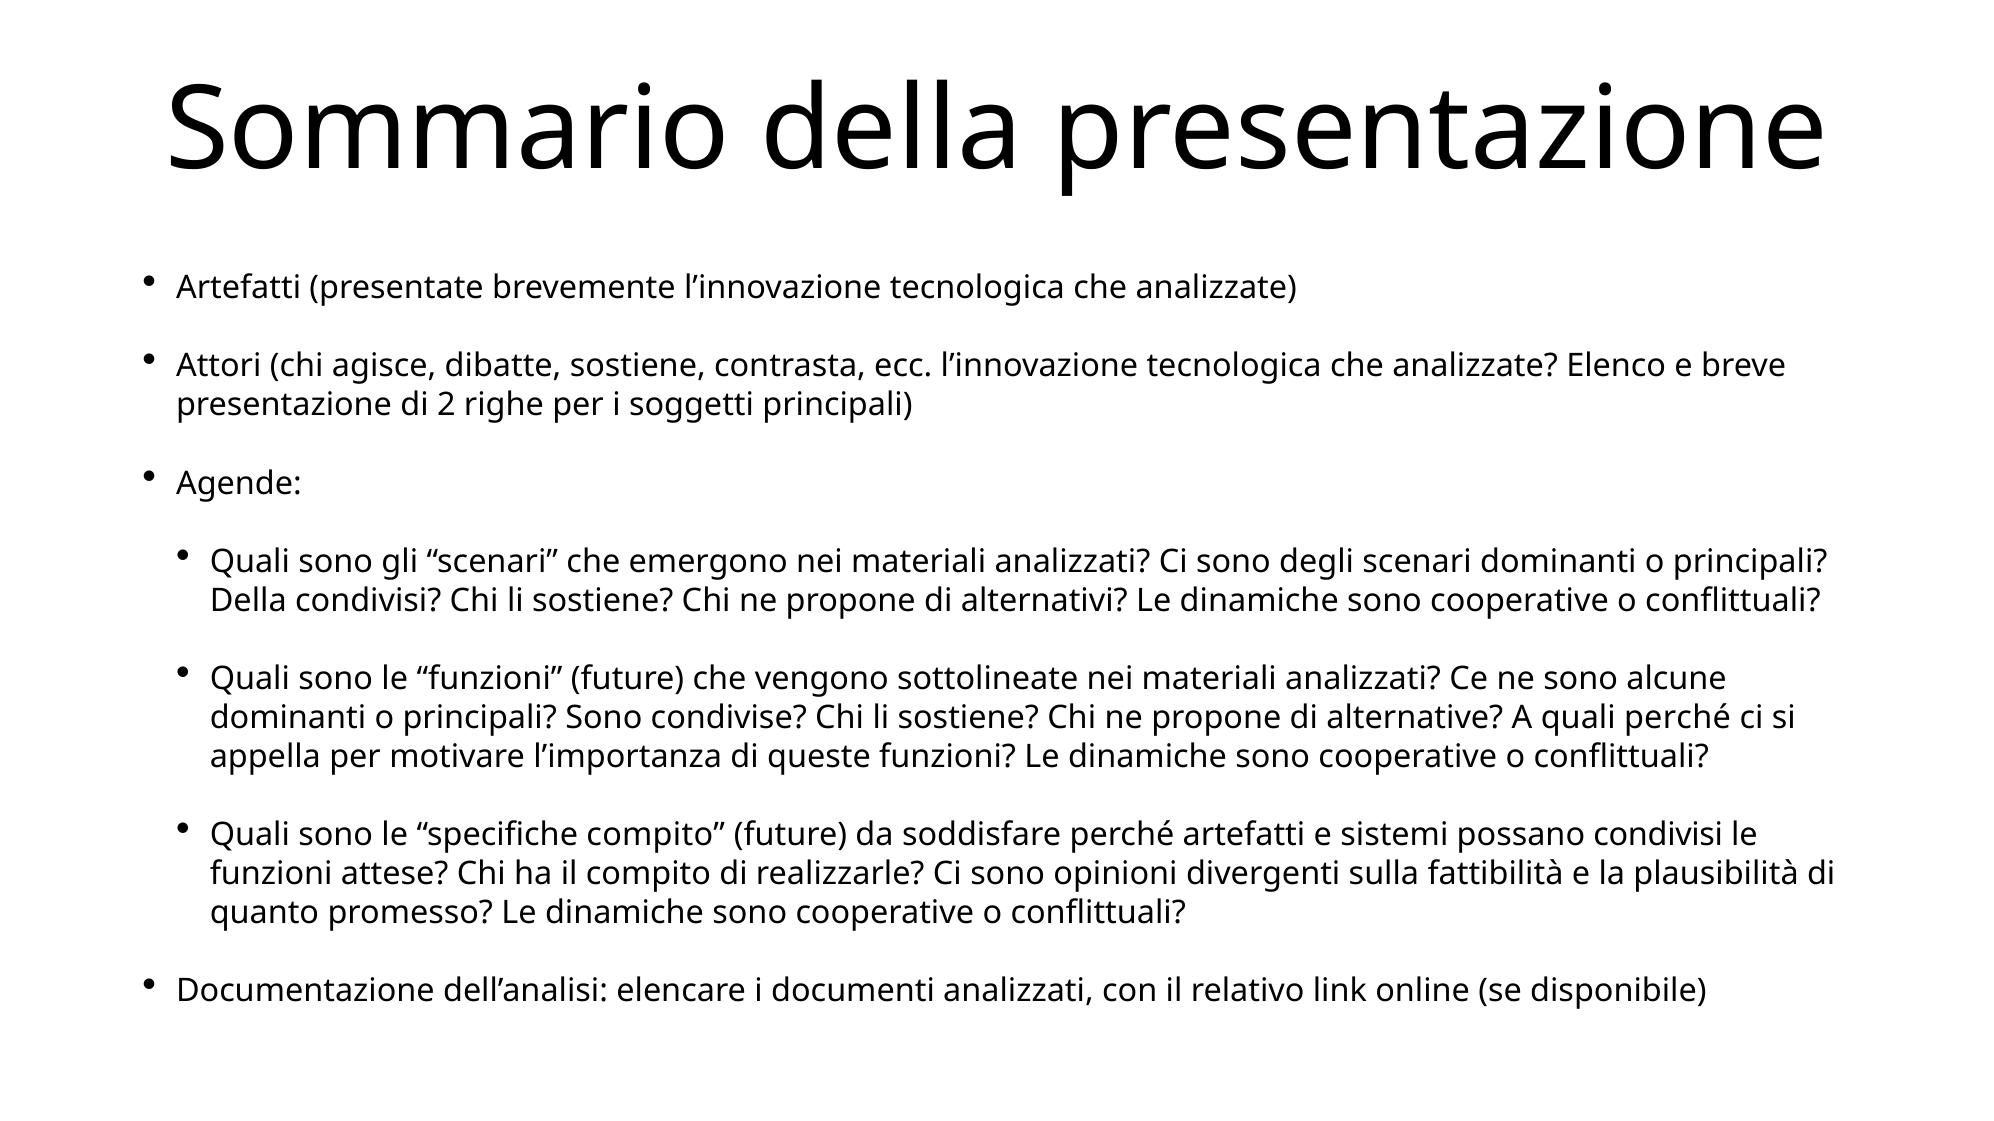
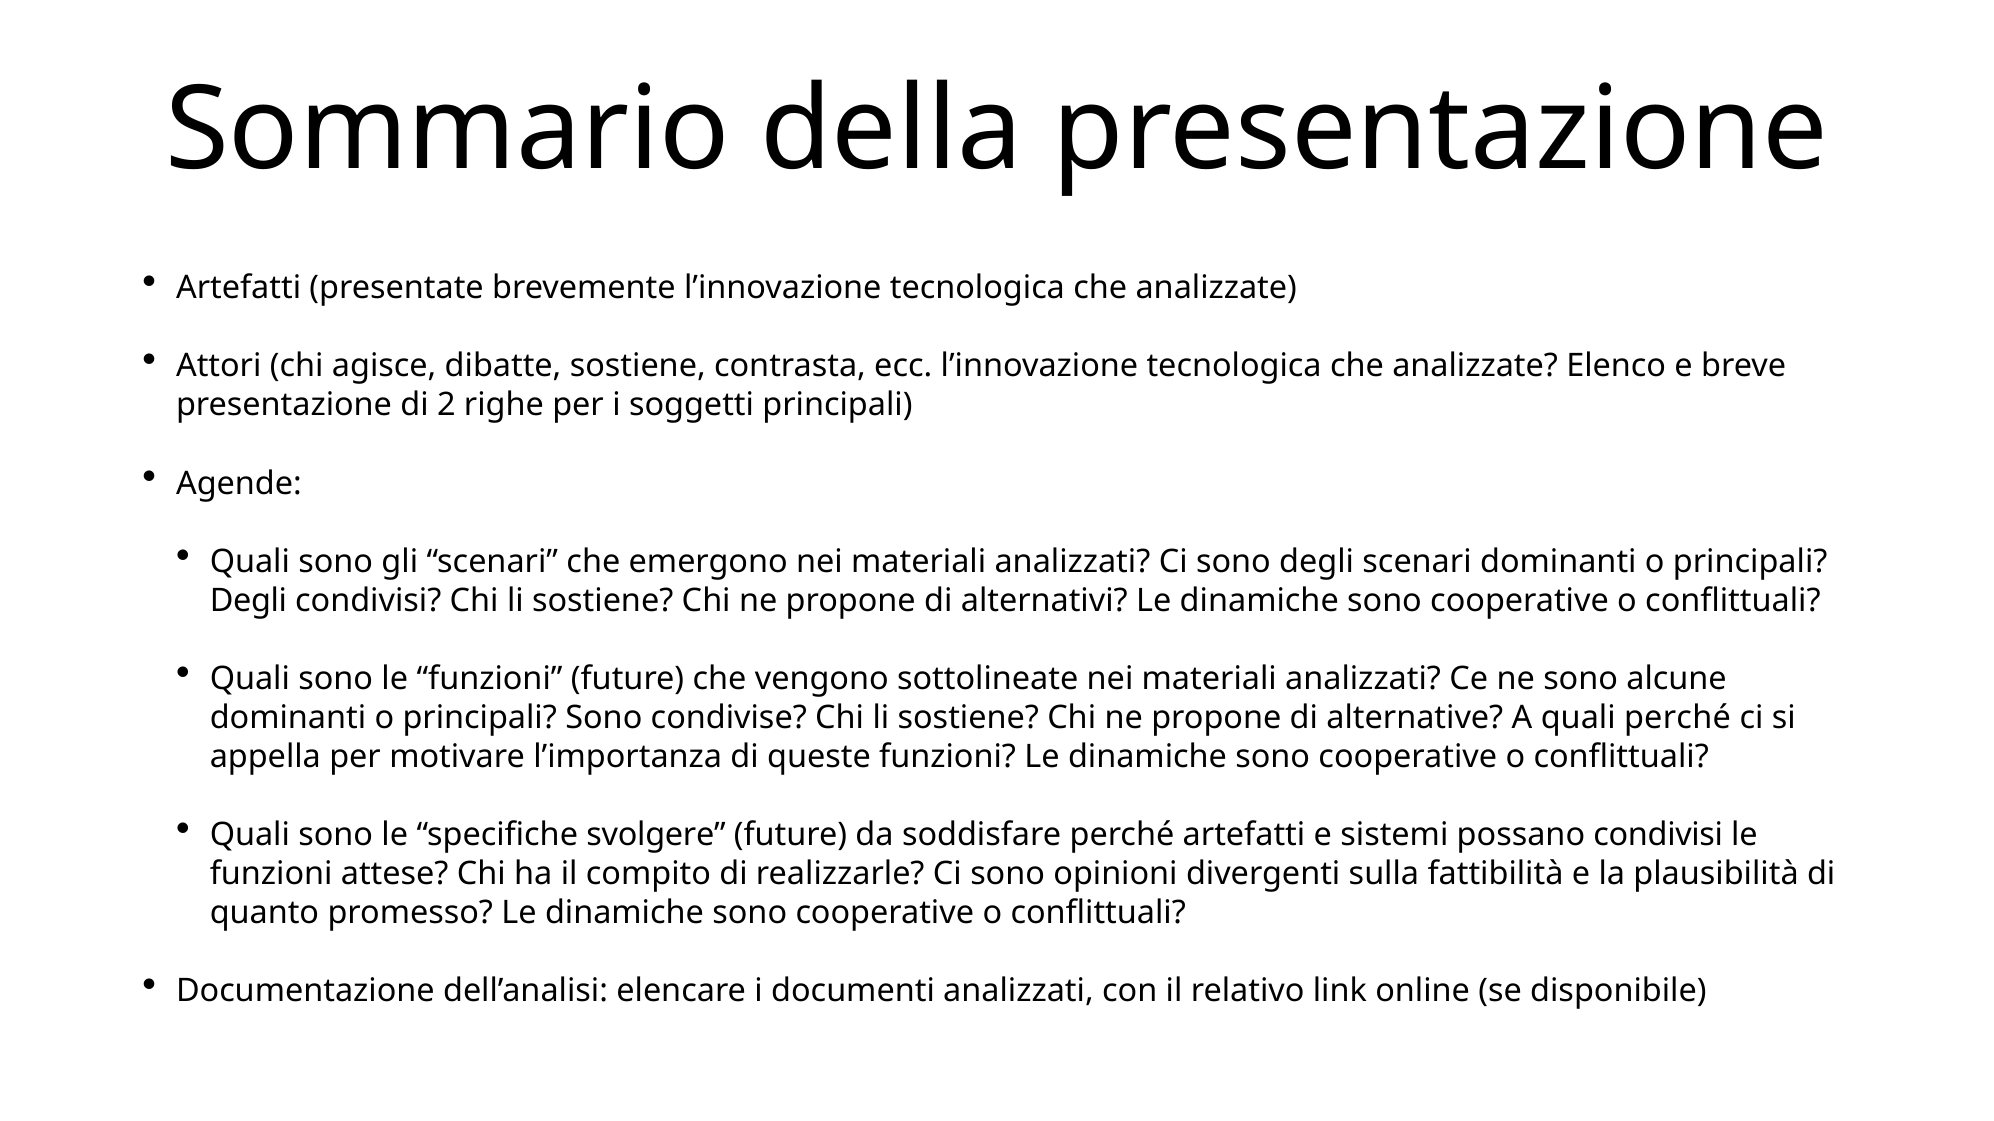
Della at (248, 601): Della -> Degli
specifiche compito: compito -> svolgere
